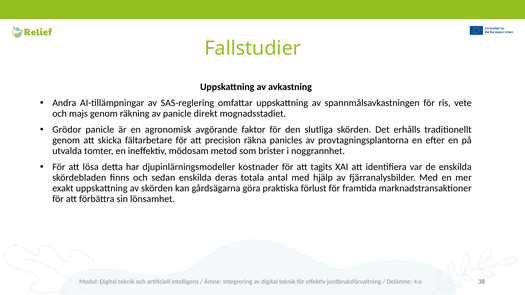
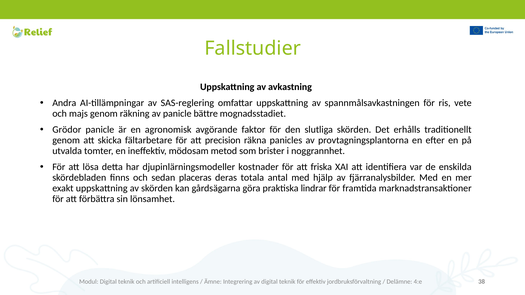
direkt: direkt -> bättre
tagits: tagits -> friska
sedan enskilda: enskilda -> placeras
förlust: förlust -> lindrar
